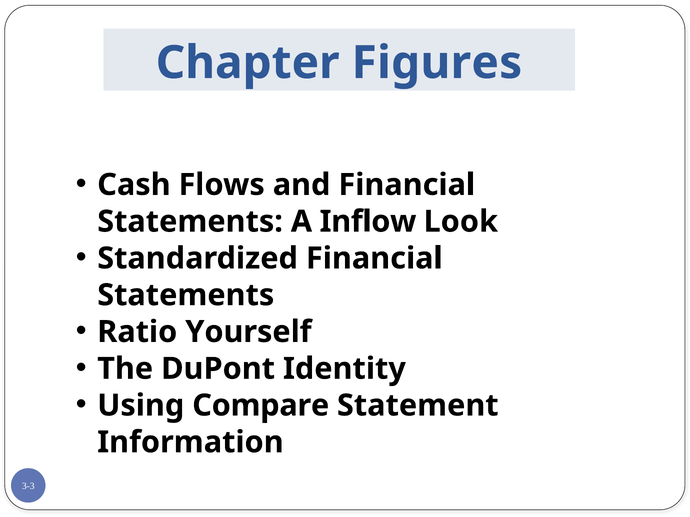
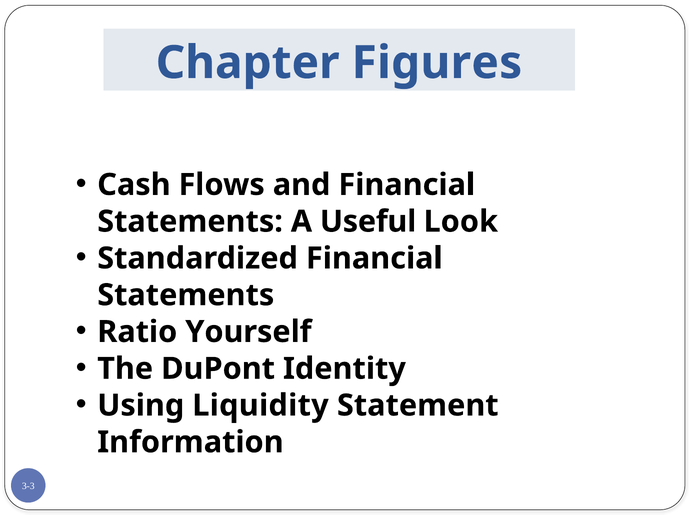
Inflow: Inflow -> Useful
Compare: Compare -> Liquidity
